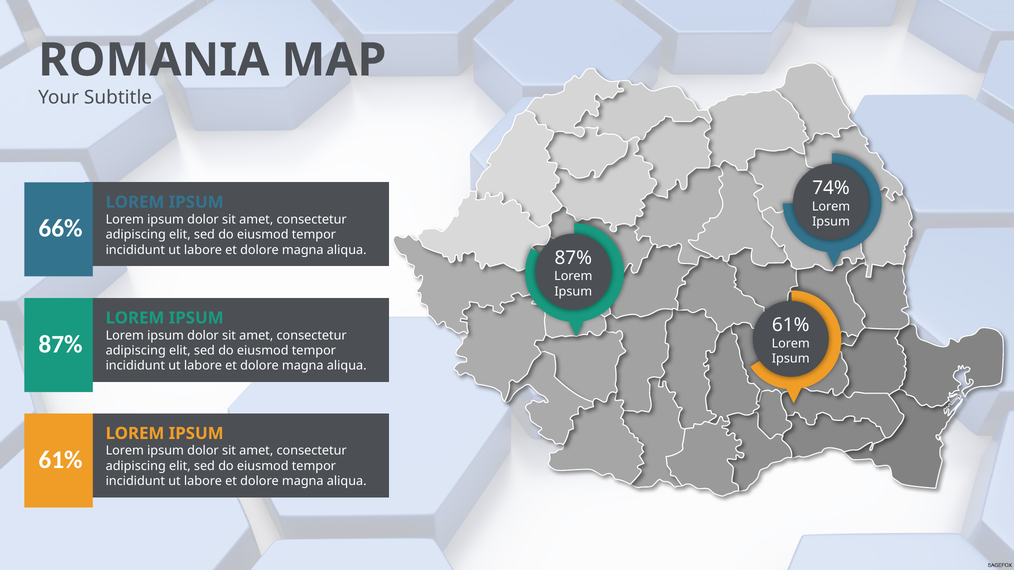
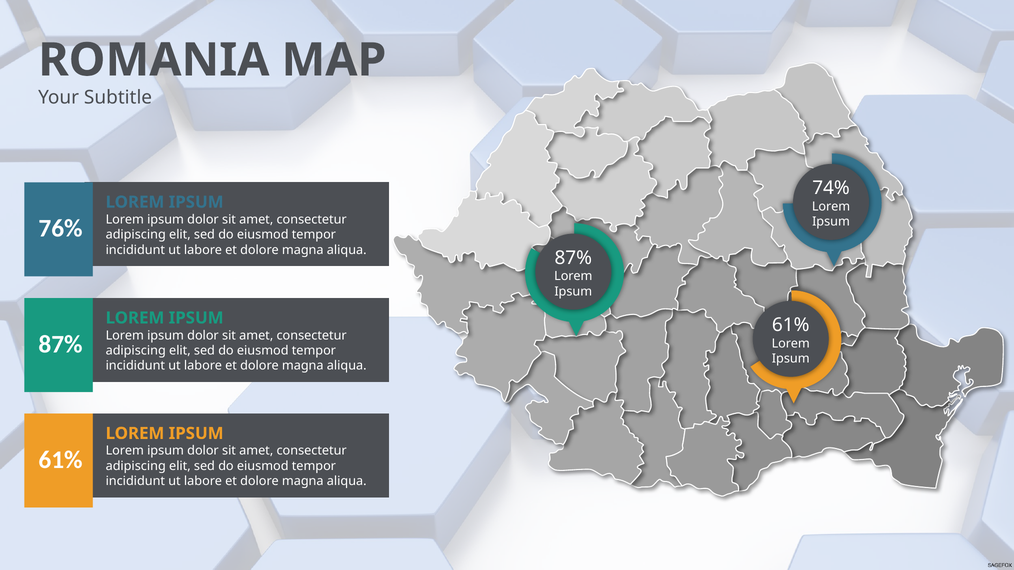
66%: 66% -> 76%
